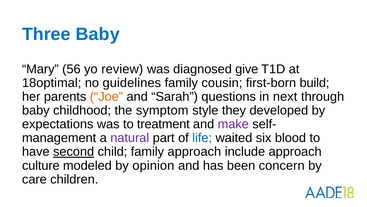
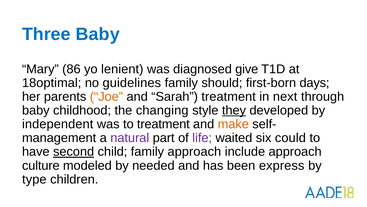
56: 56 -> 86
review: review -> lenient
cousin: cousin -> should
build: build -> days
Sarah questions: questions -> treatment
symptom: symptom -> changing
they underline: none -> present
expectations: expectations -> independent
make colour: purple -> orange
life colour: blue -> purple
blood: blood -> could
opinion: opinion -> needed
concern: concern -> express
care: care -> type
